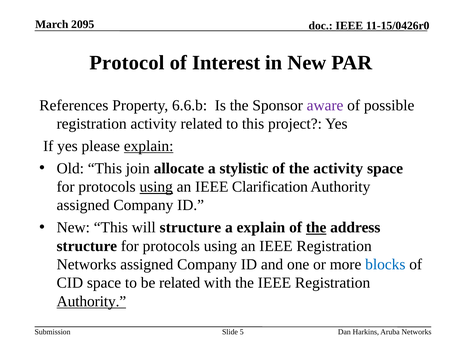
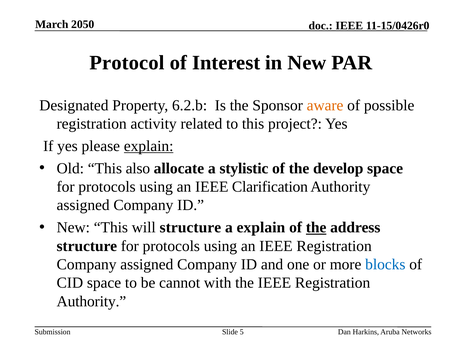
2095: 2095 -> 2050
References: References -> Designated
6.6.b: 6.6.b -> 6.2.b
aware colour: purple -> orange
join: join -> also
the activity: activity -> develop
using at (156, 187) underline: present -> none
Networks at (87, 265): Networks -> Company
be related: related -> cannot
Authority at (91, 302) underline: present -> none
